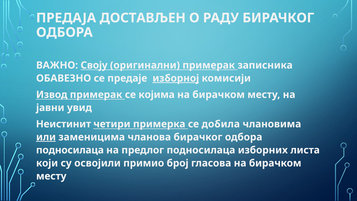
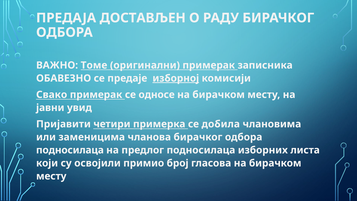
Своју: Своју -> Томе
Извод: Извод -> Свако
којима: којима -> односе
Неистинит: Неистинит -> Пријавити
или underline: present -> none
